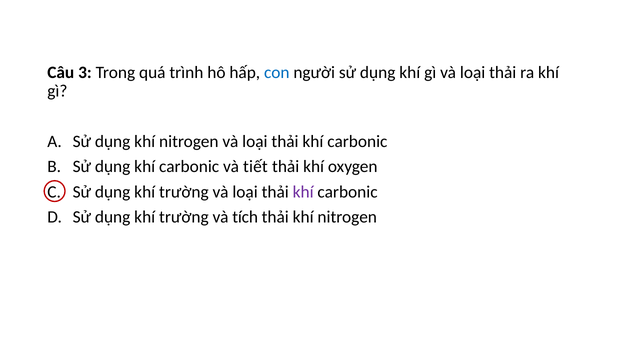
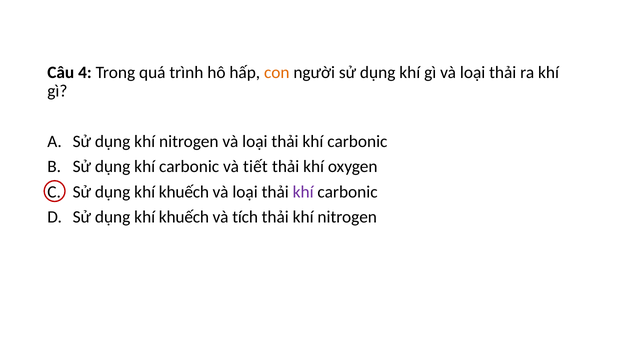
3: 3 -> 4
con colour: blue -> orange
trường at (184, 192): trường -> khuếch
trường at (184, 217): trường -> khuếch
